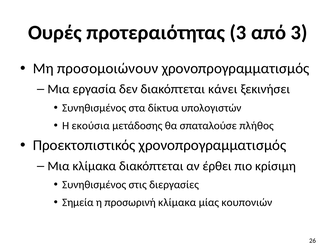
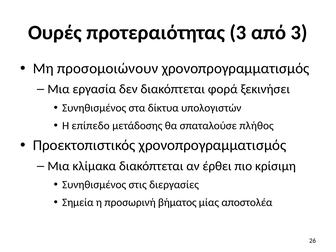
κάνει: κάνει -> φορά
εκούσια: εκούσια -> επίπεδο
προσωρινή κλίμακα: κλίμακα -> βήματος
κουπονιών: κουπονιών -> αποστολέα
